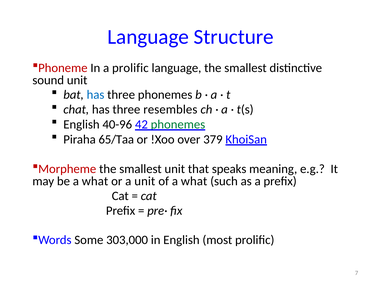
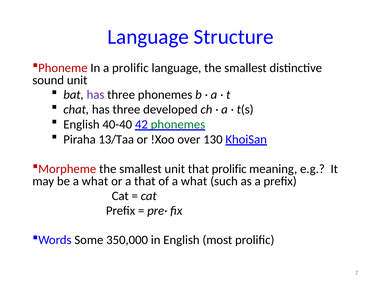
has at (96, 95) colour: blue -> purple
resembles: resembles -> developed
40-96: 40-96 -> 40-40
65/Taa: 65/Taa -> 13/Taa
379: 379 -> 130
that speaks: speaks -> prolific
a unit: unit -> that
303,000: 303,000 -> 350,000
